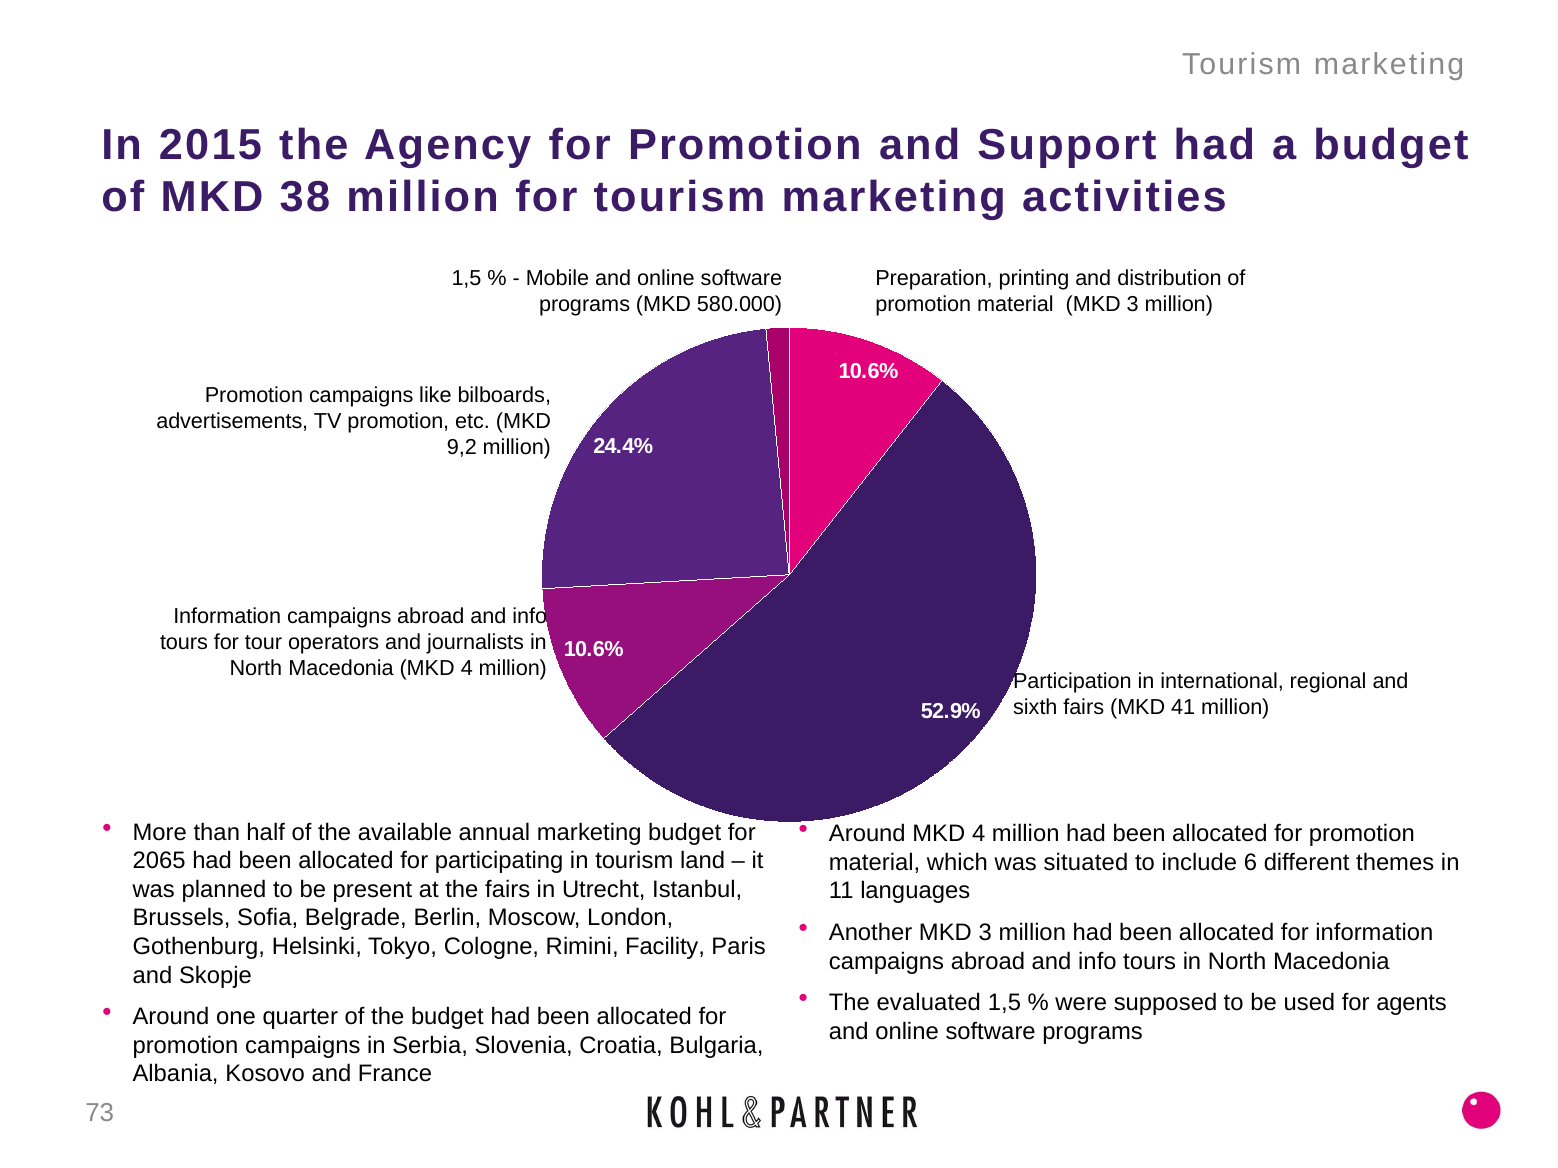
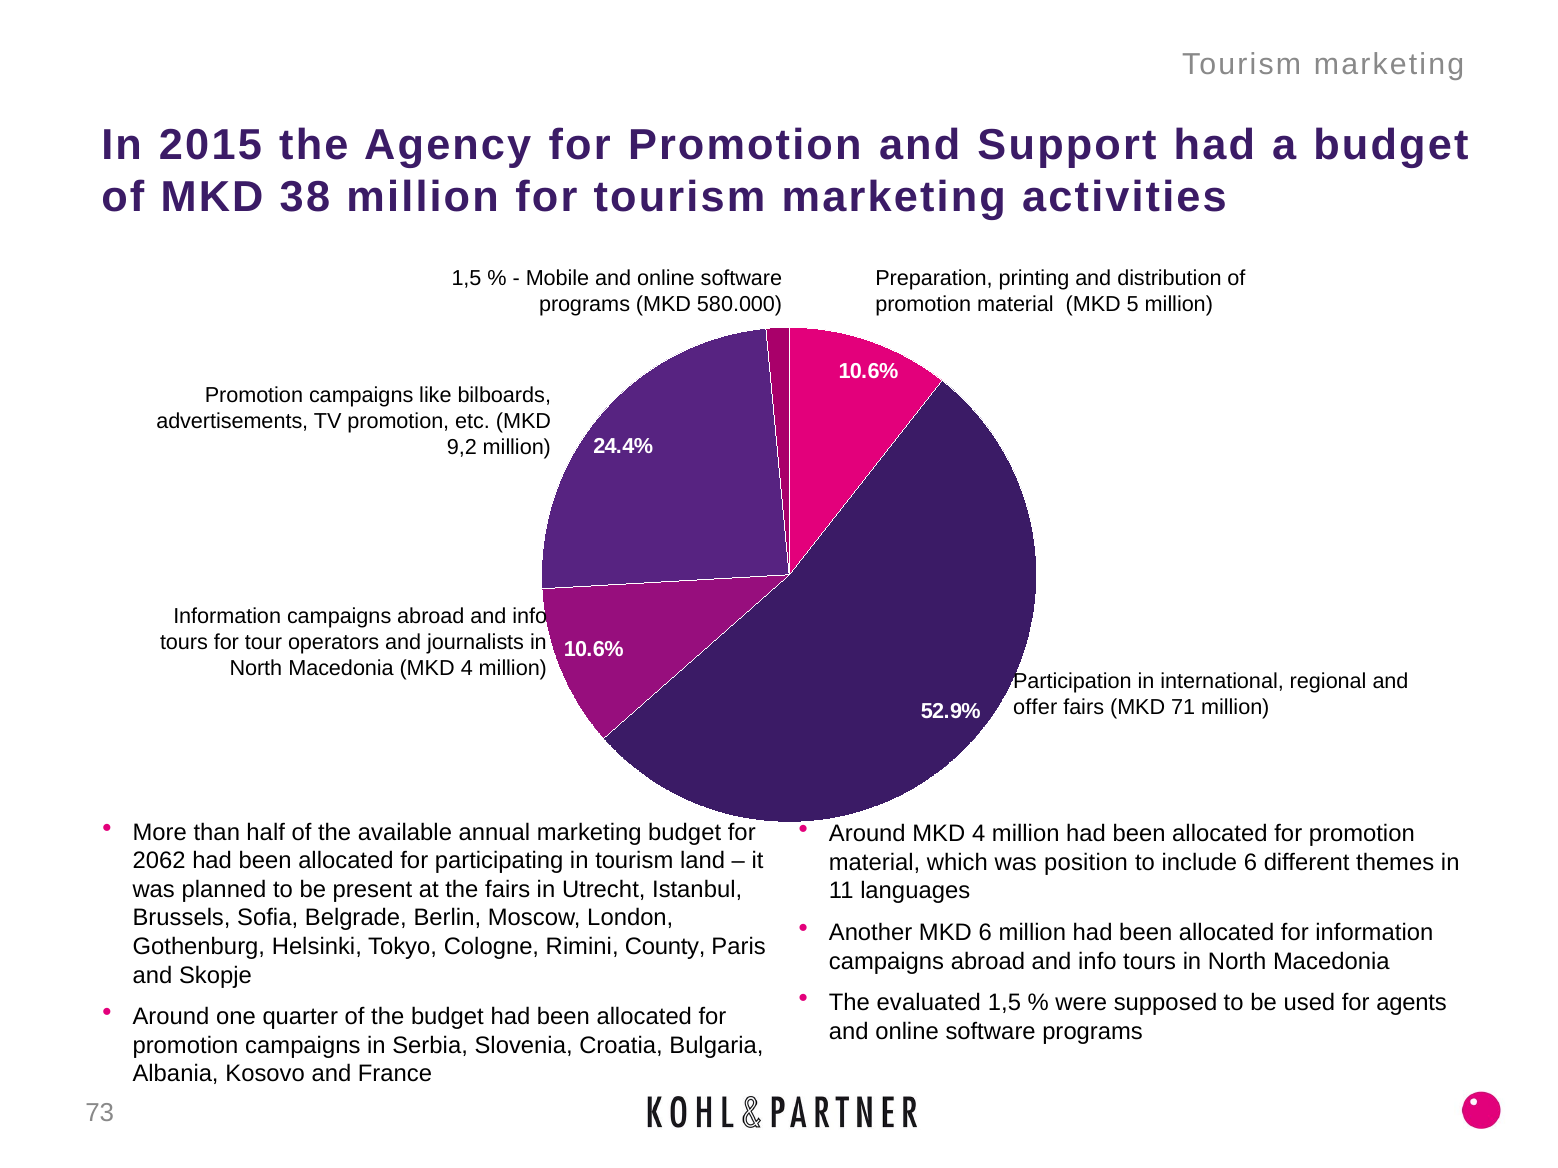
material MKD 3: 3 -> 5
sixth: sixth -> offer
41: 41 -> 71
2065: 2065 -> 2062
situated: situated -> position
Another MKD 3: 3 -> 6
Facility: Facility -> County
